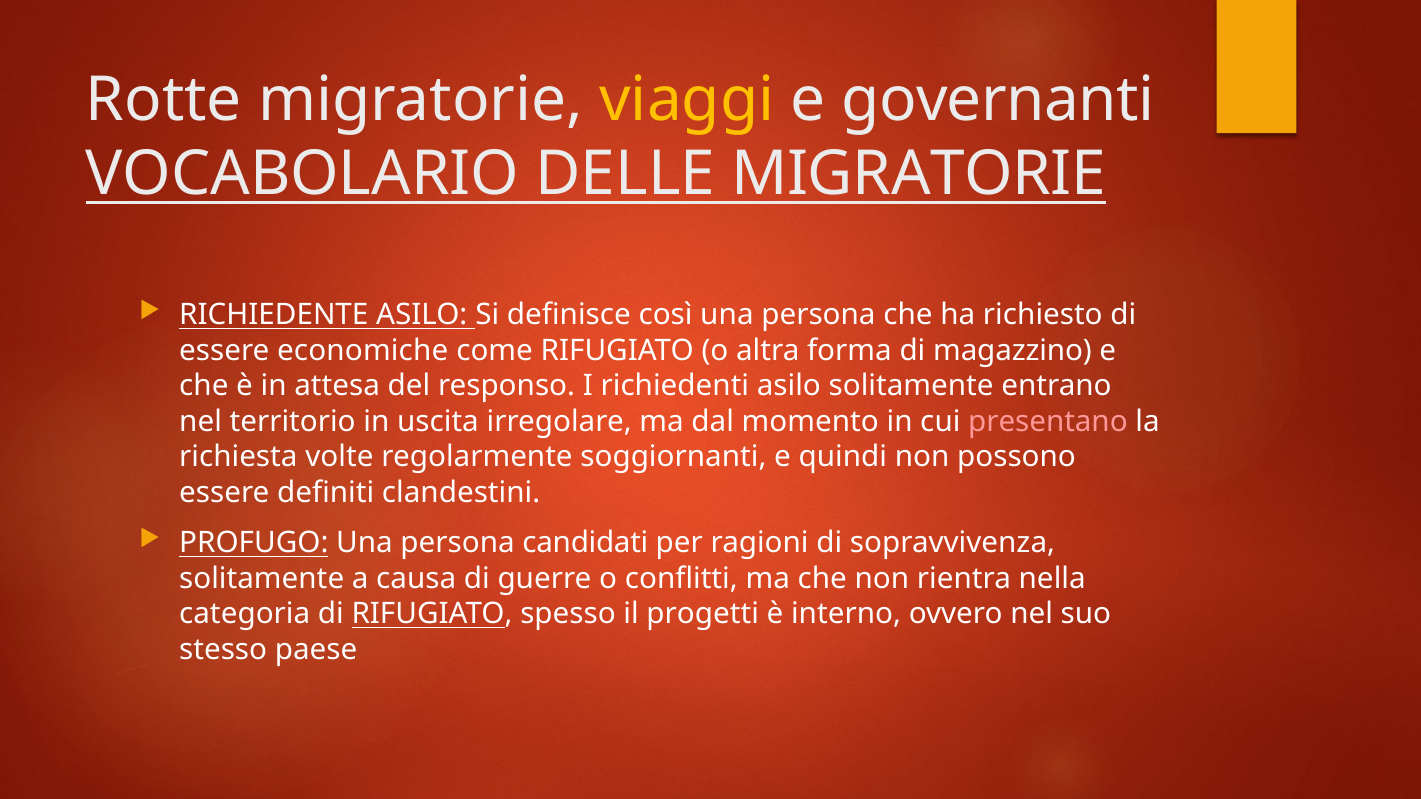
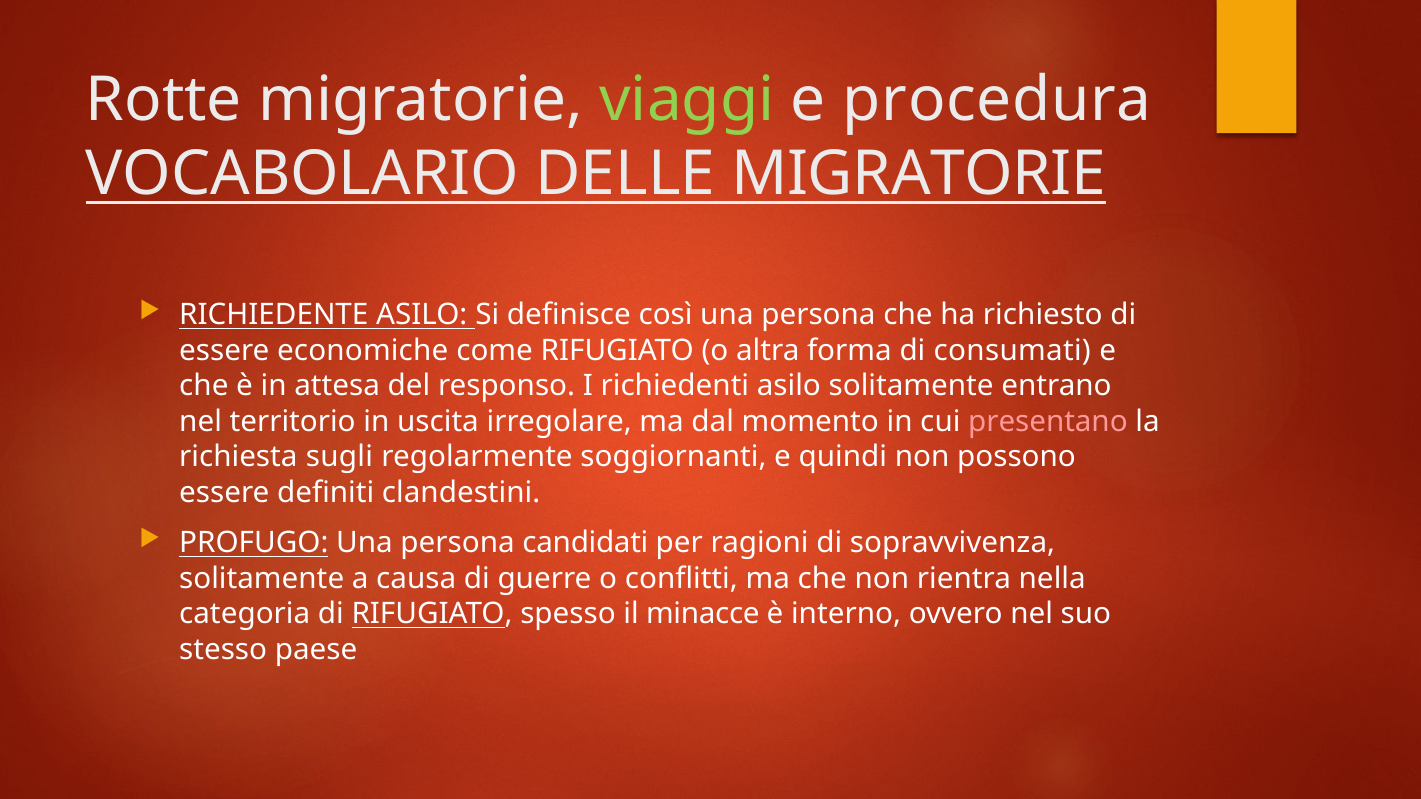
viaggi colour: yellow -> light green
governanti: governanti -> procedura
magazzino: magazzino -> consumati
volte: volte -> sugli
progetti: progetti -> minacce
